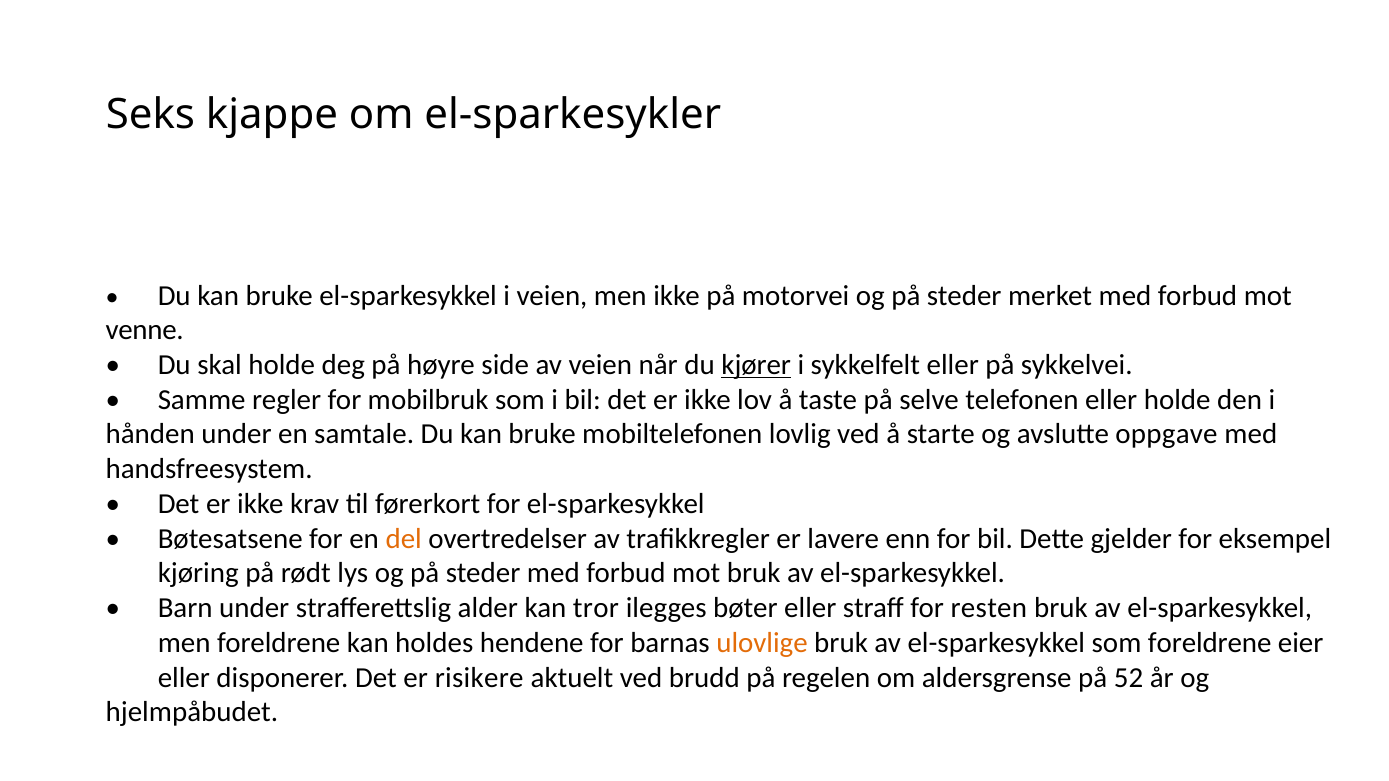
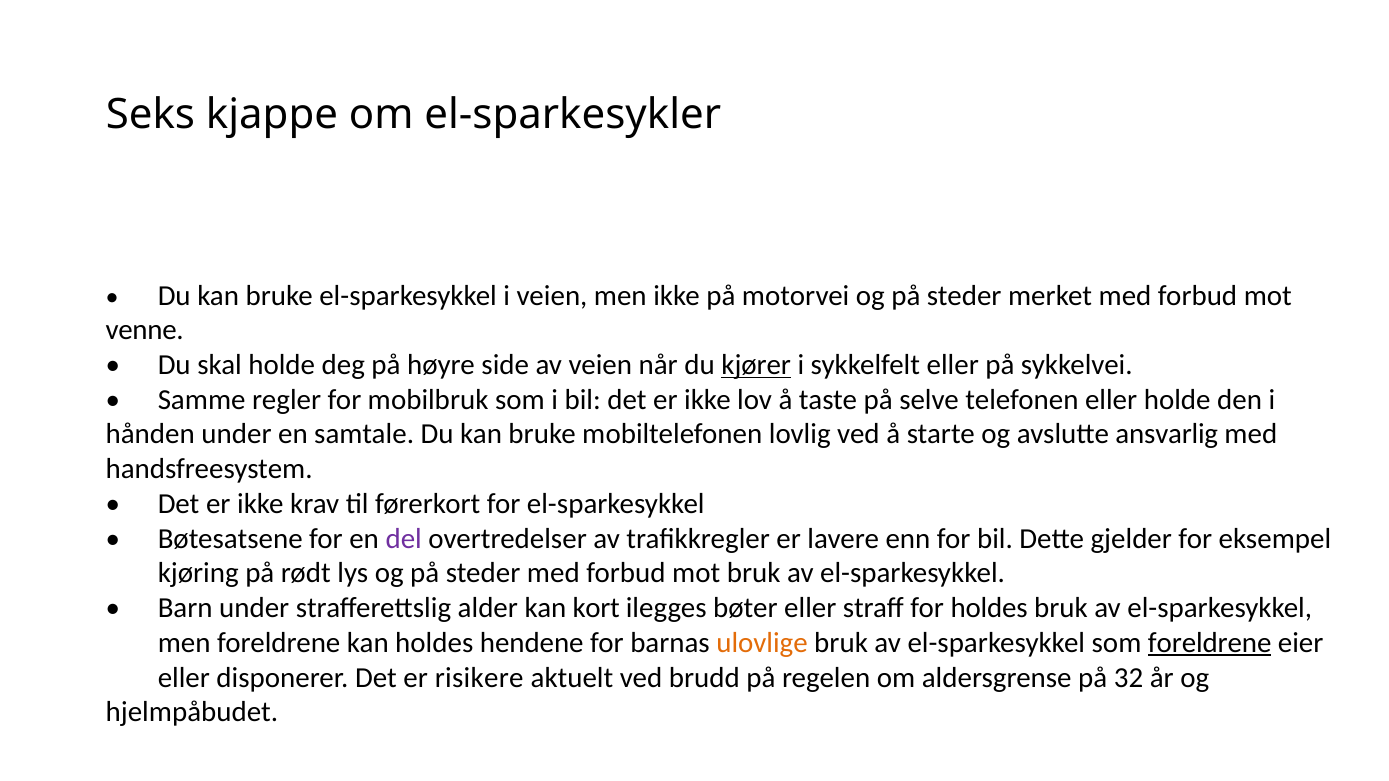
oppgave: oppgave -> ansvarlig
del colour: orange -> purple
tror: tror -> kort
for resten: resten -> holdes
foreldrene at (1210, 643) underline: none -> present
52: 52 -> 32
